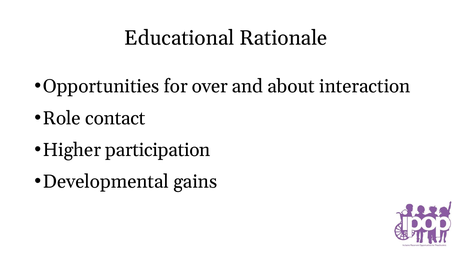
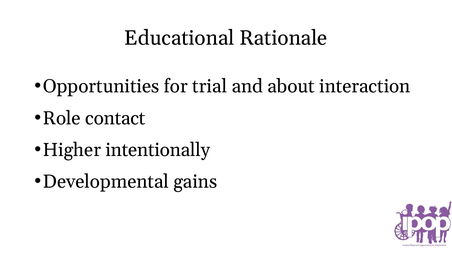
over: over -> trial
participation: participation -> intentionally
